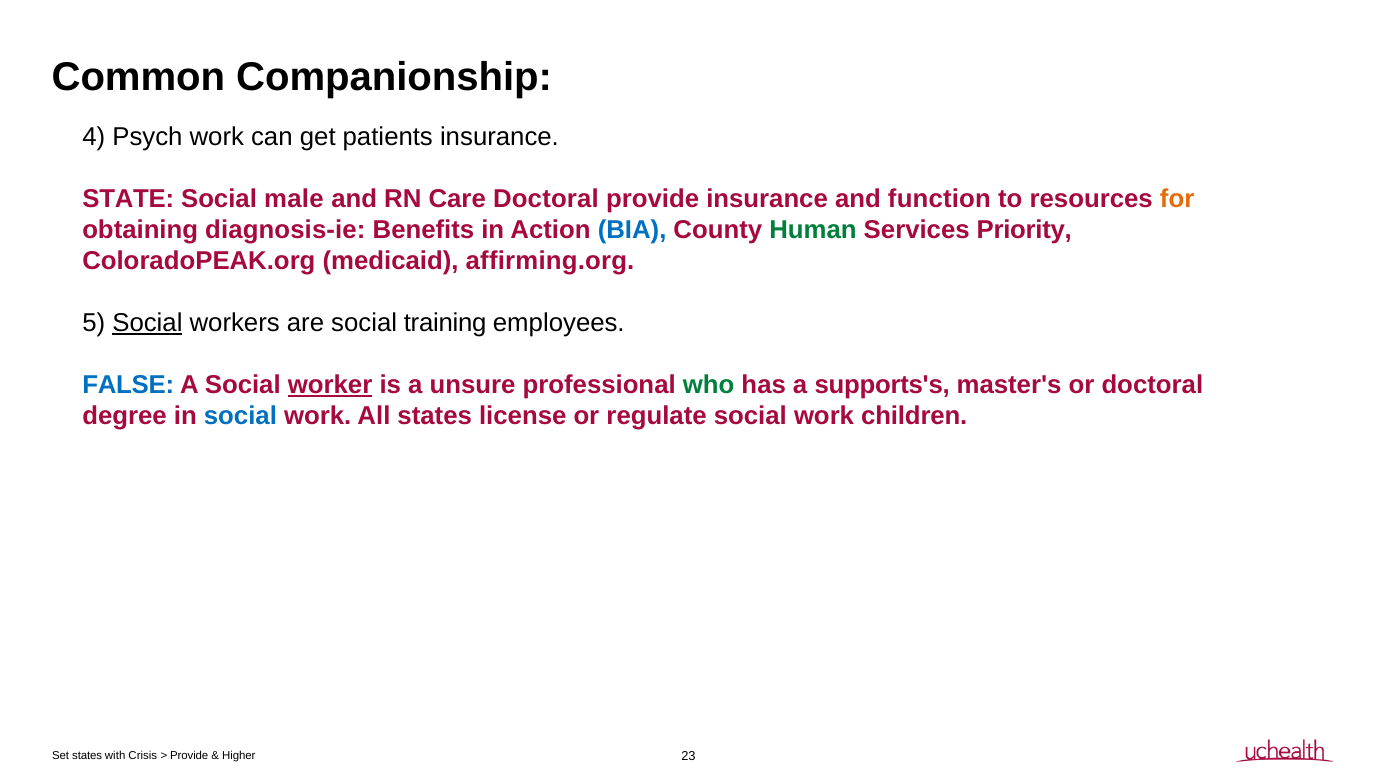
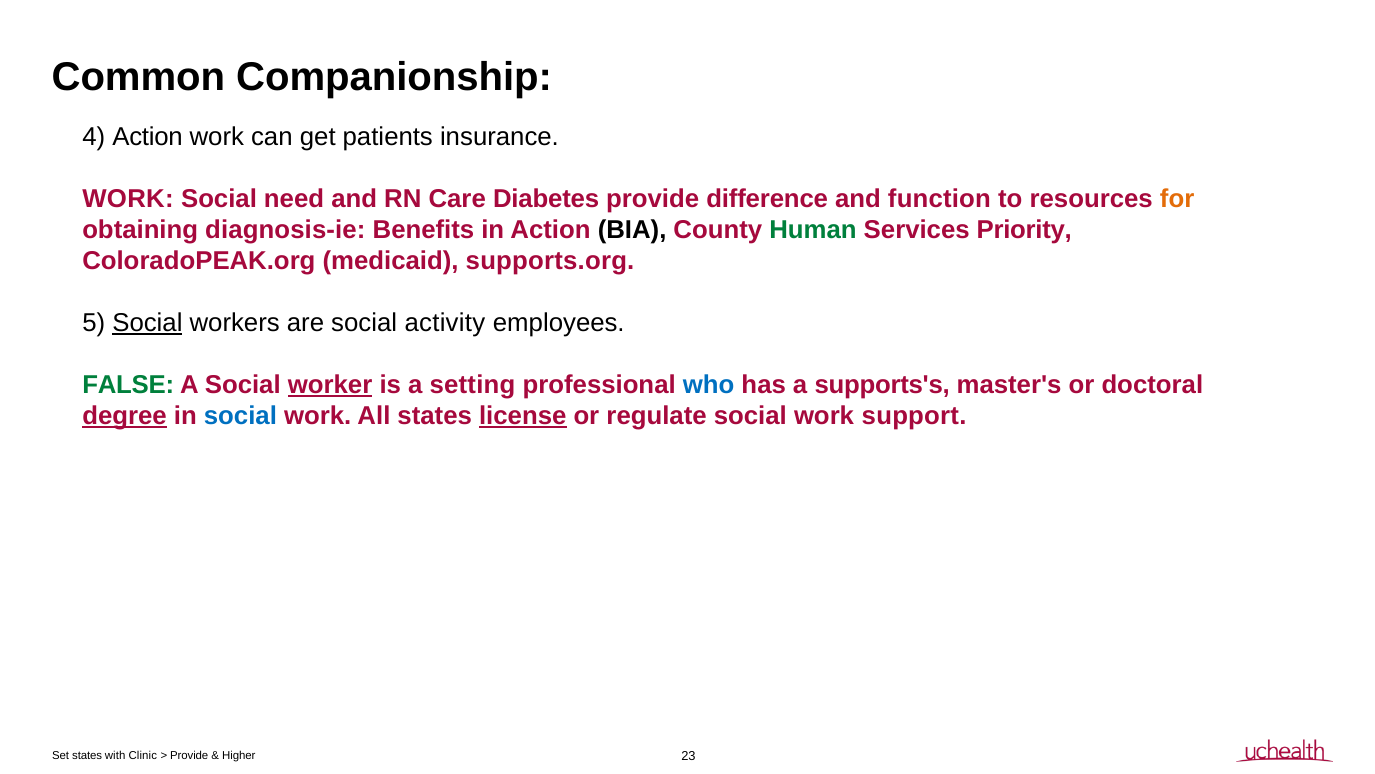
4 Psych: Psych -> Action
STATE at (128, 199): STATE -> WORK
male: male -> need
Care Doctoral: Doctoral -> Diabetes
provide insurance: insurance -> difference
BIA colour: blue -> black
affirming.org: affirming.org -> supports.org
training: training -> activity
FALSE colour: blue -> green
unsure: unsure -> setting
who colour: green -> blue
degree underline: none -> present
license underline: none -> present
children: children -> support
Crisis: Crisis -> Clinic
